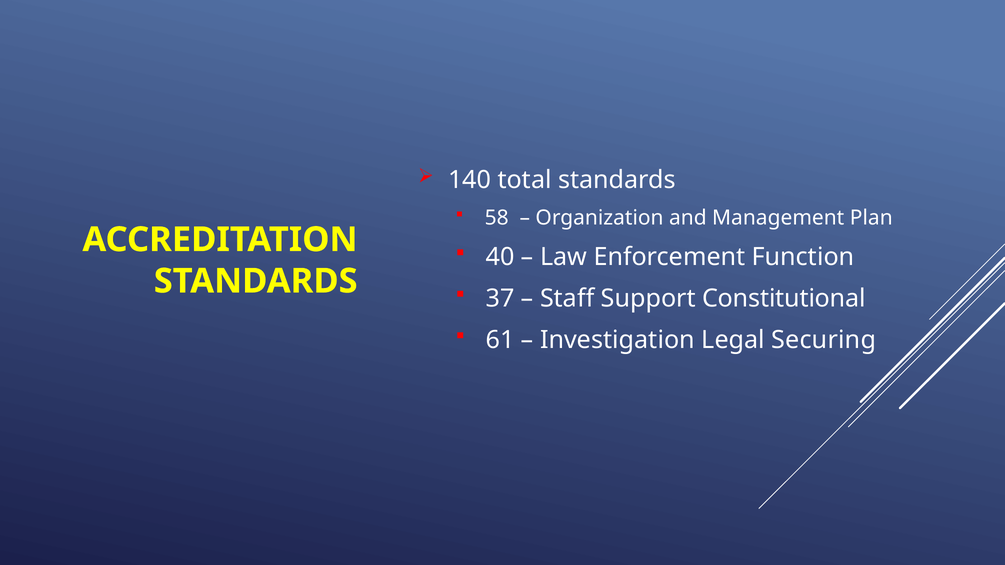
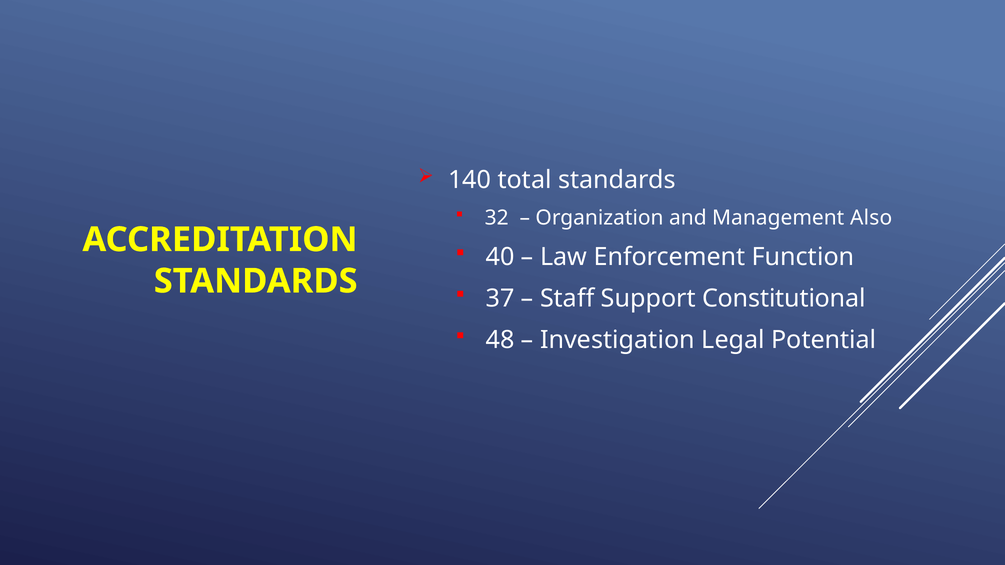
58: 58 -> 32
Plan: Plan -> Also
61: 61 -> 48
Securing: Securing -> Potential
